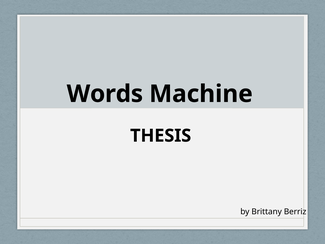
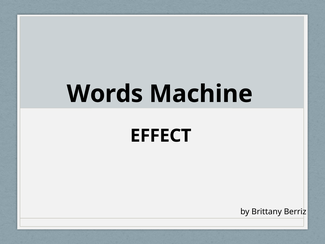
THESIS: THESIS -> EFFECT
